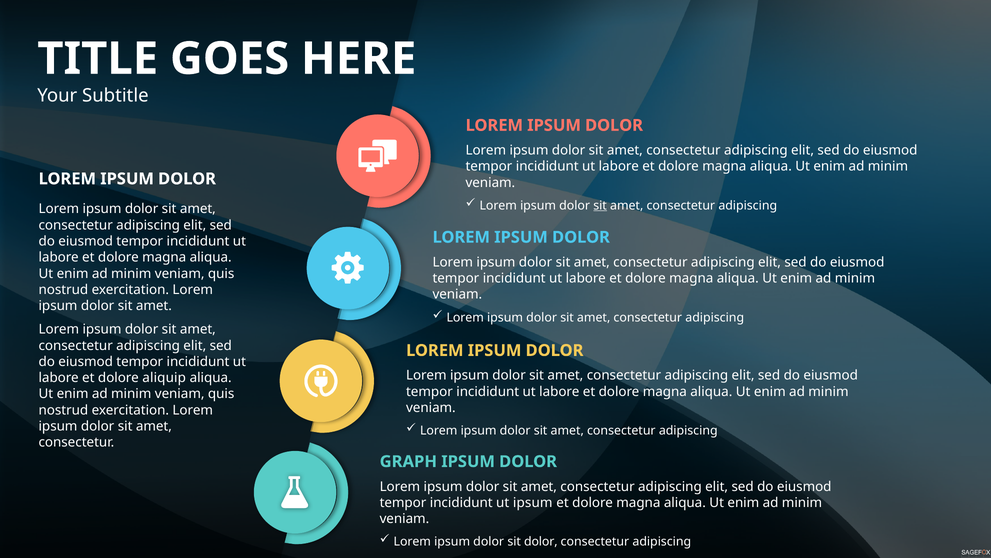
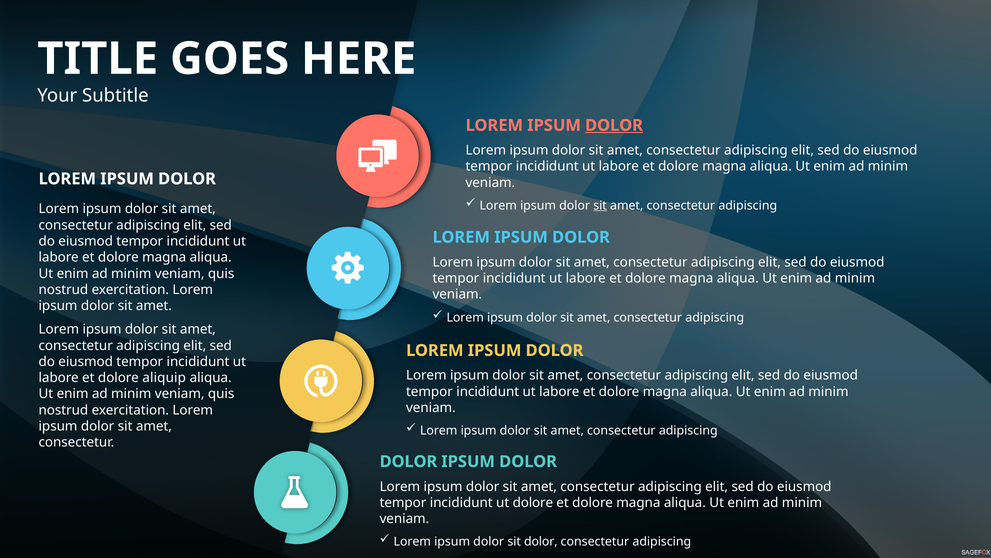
DOLOR at (614, 125) underline: none -> present
GRAPH at (408, 461): GRAPH -> DOLOR
ut ipsum: ipsum -> dolore
